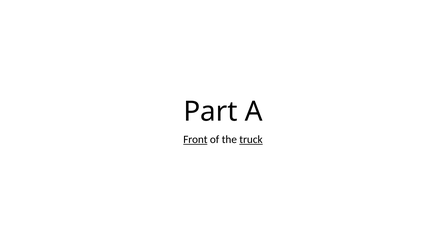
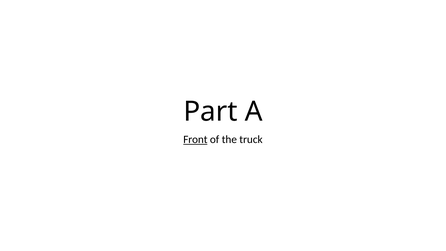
truck underline: present -> none
